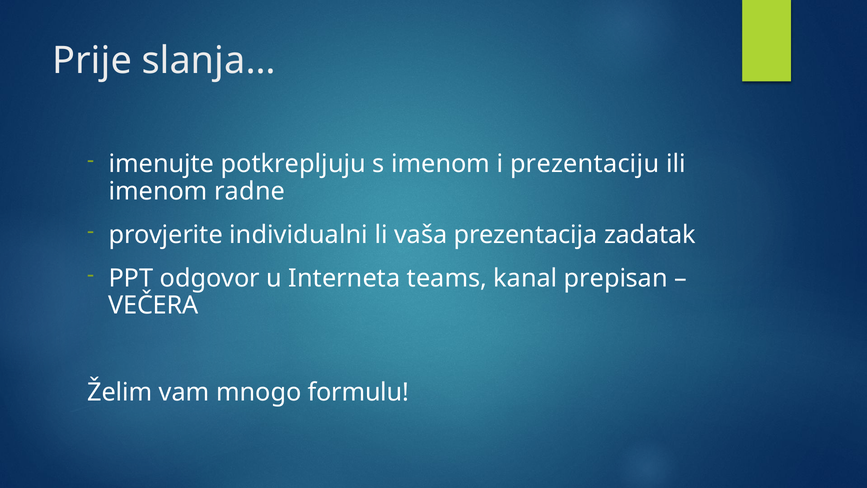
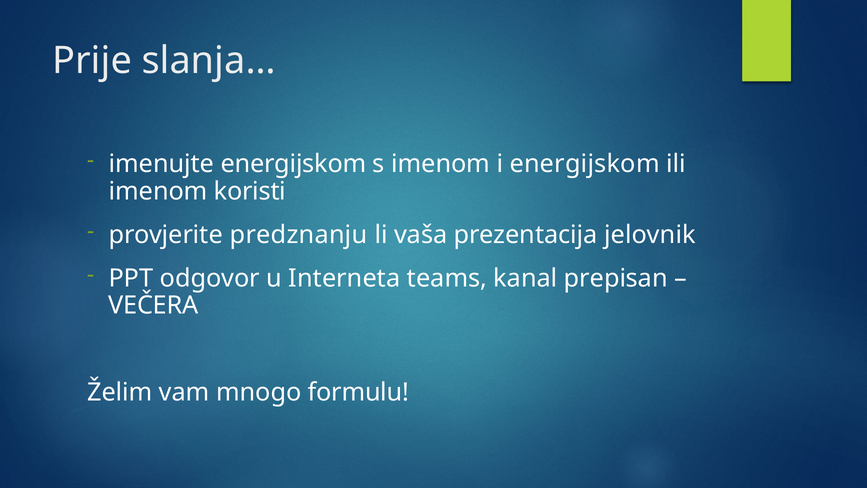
imenujte potkrepljuju: potkrepljuju -> energijskom
i prezentaciju: prezentaciju -> energijskom
radne: radne -> koristi
individualni: individualni -> predznanju
zadatak: zadatak -> jelovnik
